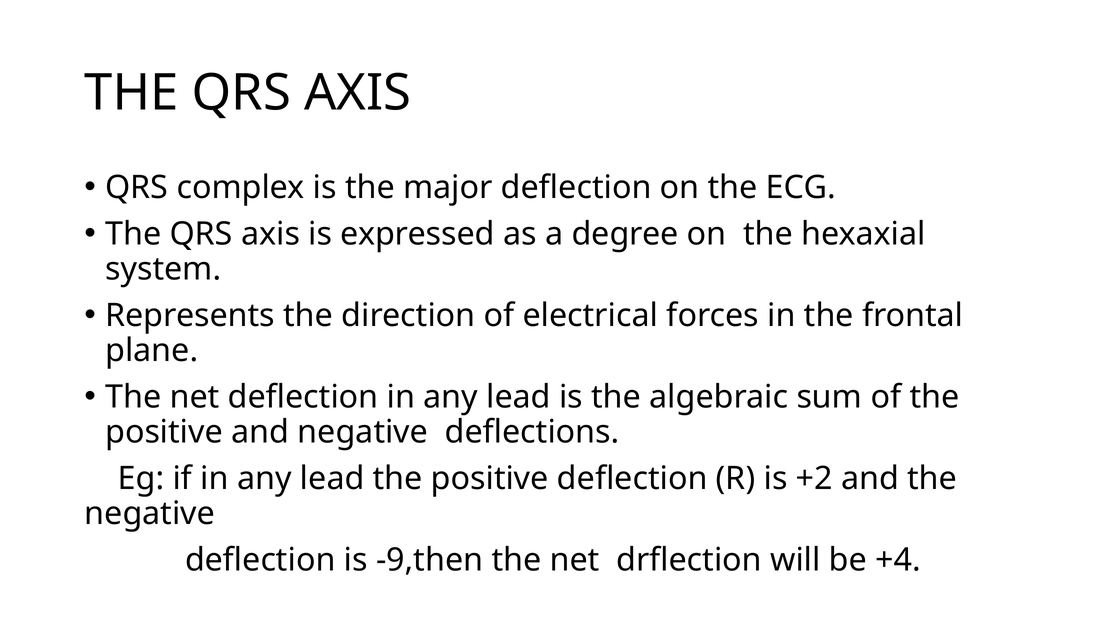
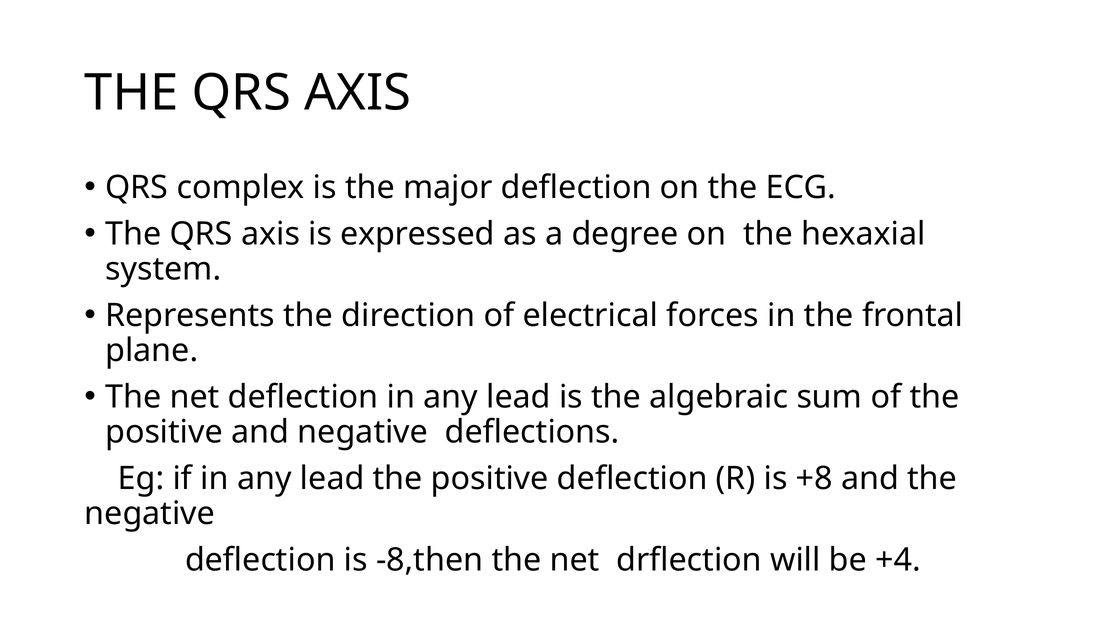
+2: +2 -> +8
-9,then: -9,then -> -8,then
